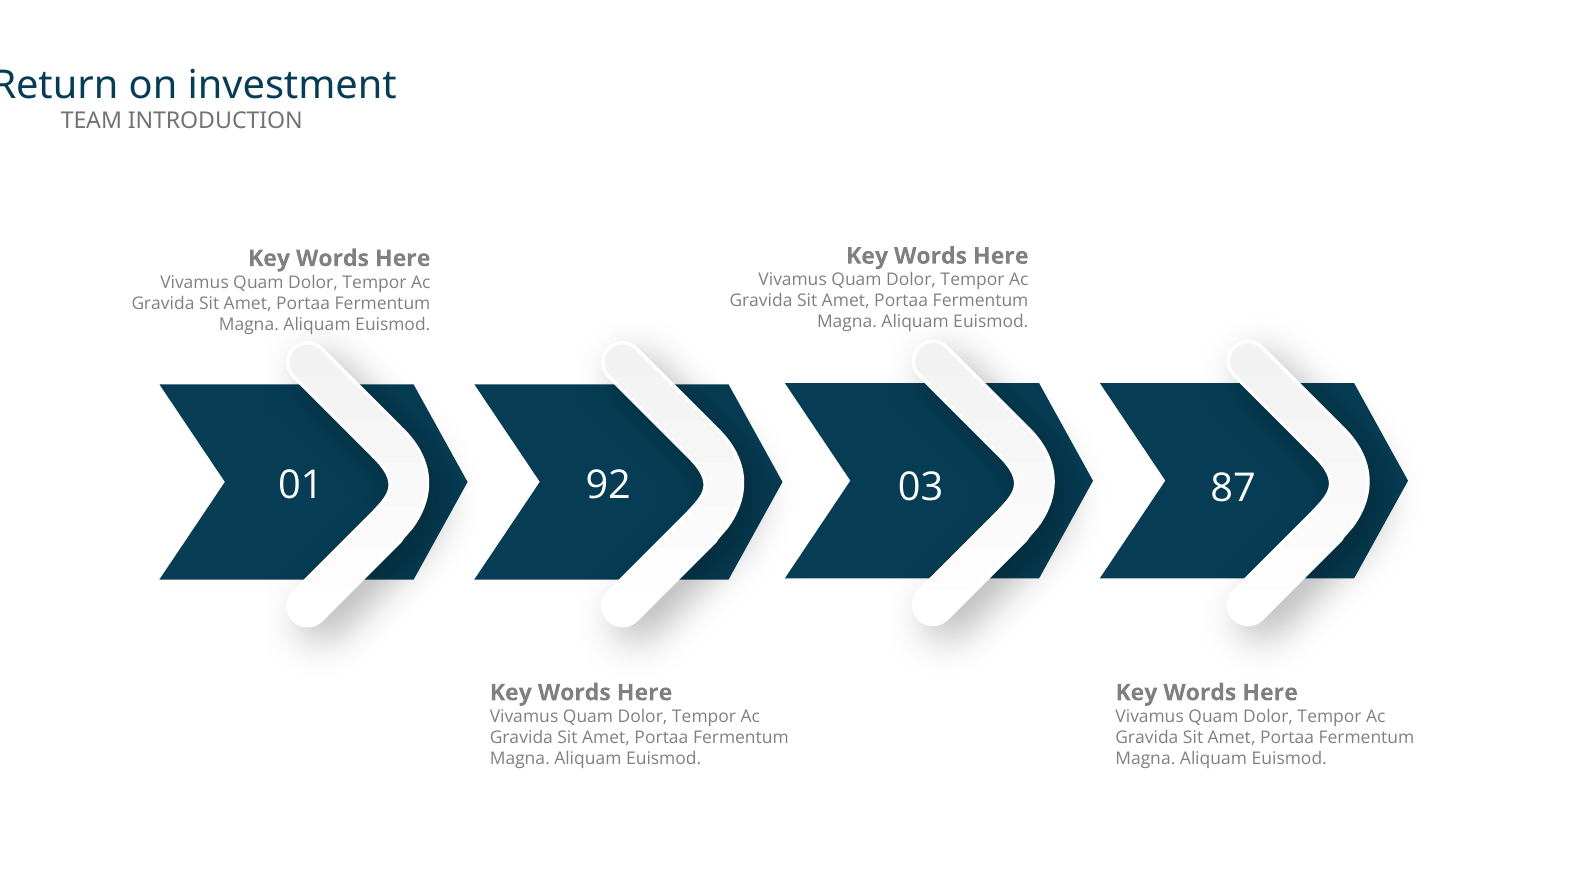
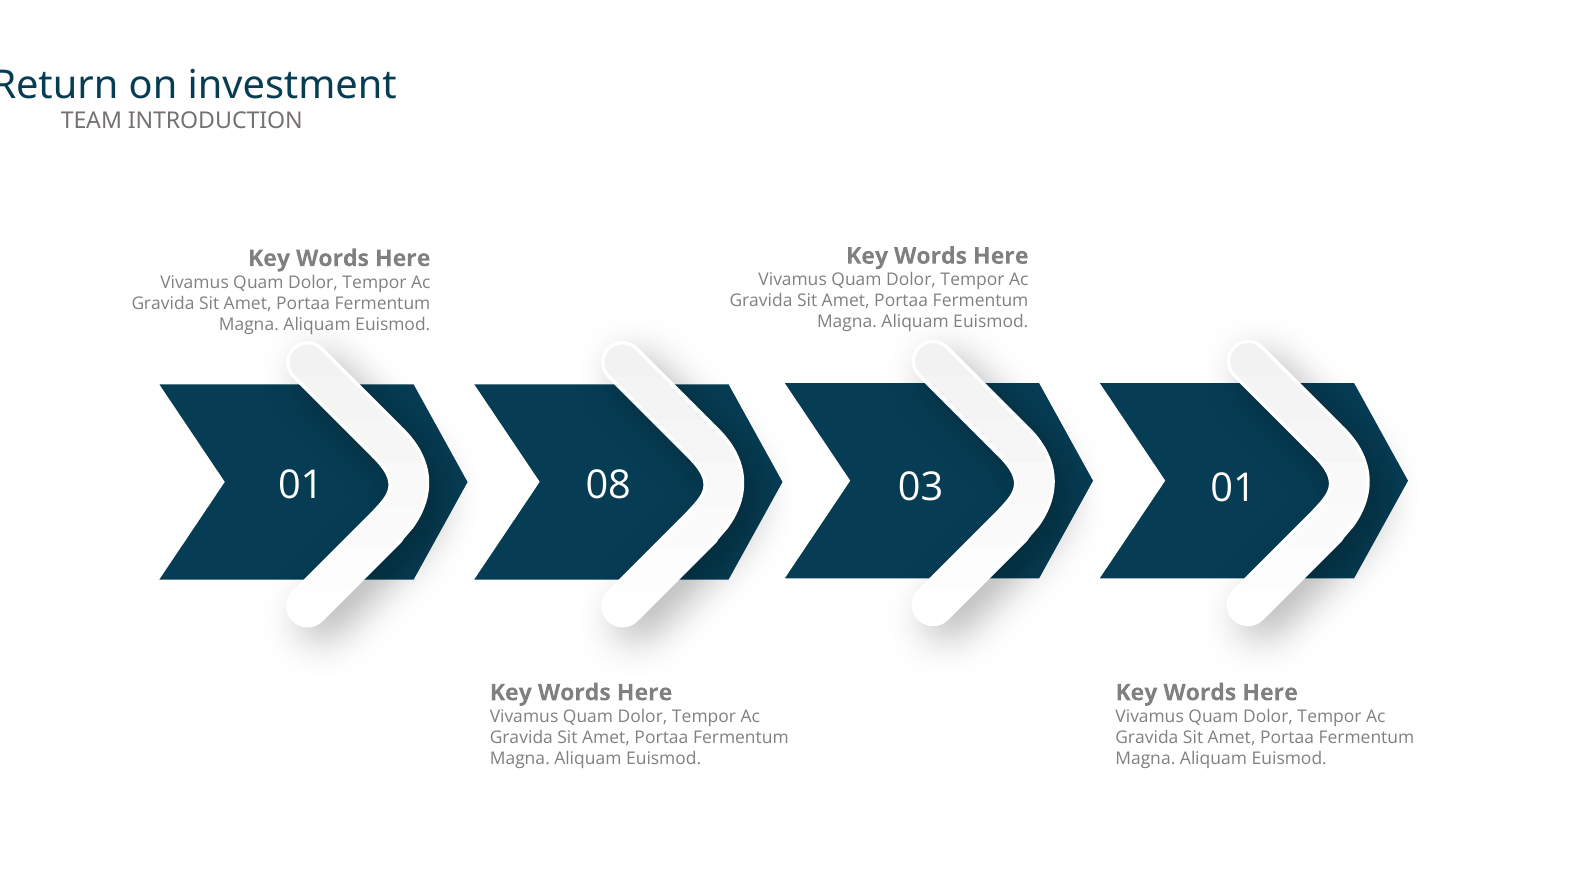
92: 92 -> 08
03 87: 87 -> 01
